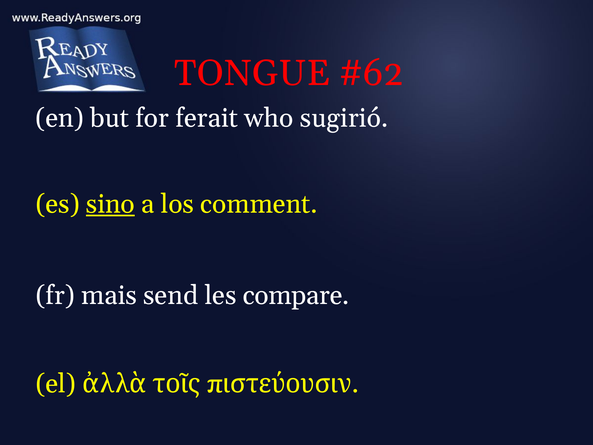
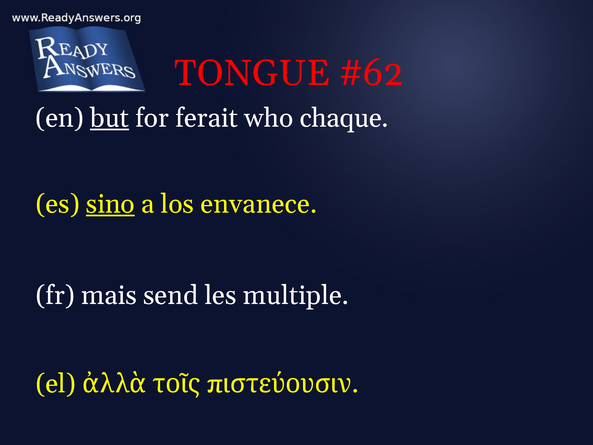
but underline: none -> present
sugirió: sugirió -> chaque
comment: comment -> envanece
compare: compare -> multiple
